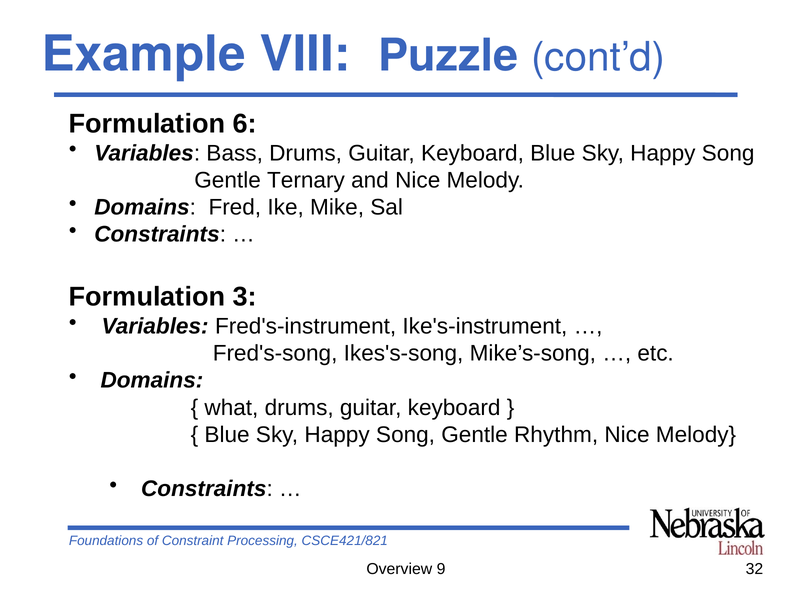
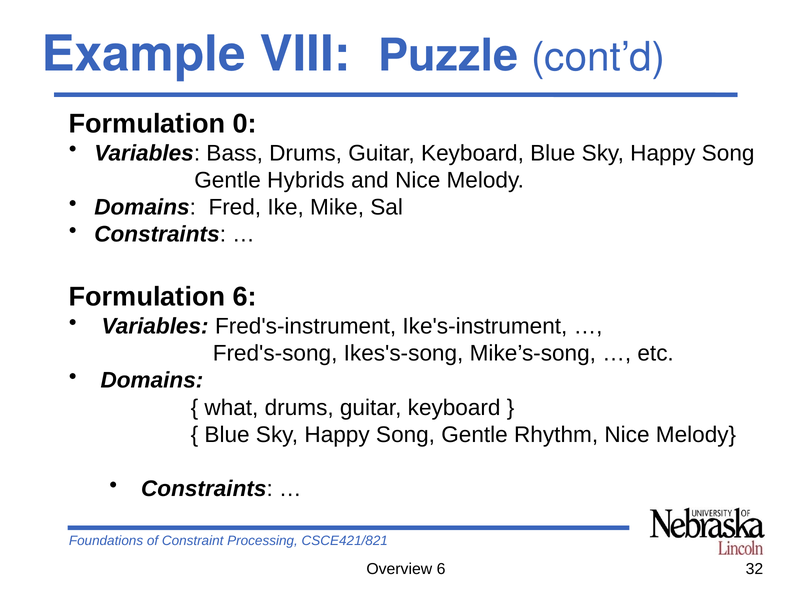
6: 6 -> 0
Ternary: Ternary -> Hybrids
Formulation 3: 3 -> 6
Overview 9: 9 -> 6
